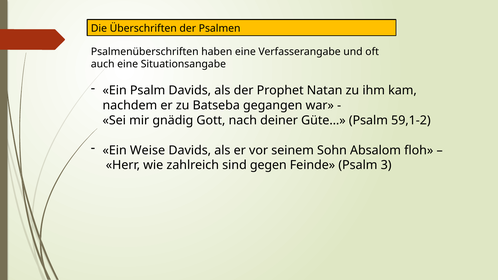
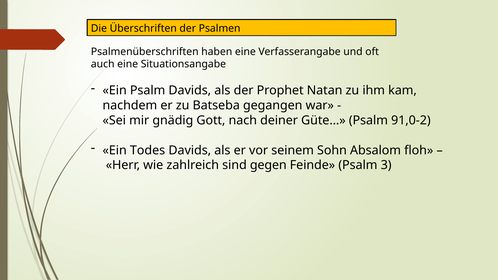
59,1-2: 59,1-2 -> 91,0-2
Weise: Weise -> Todes
